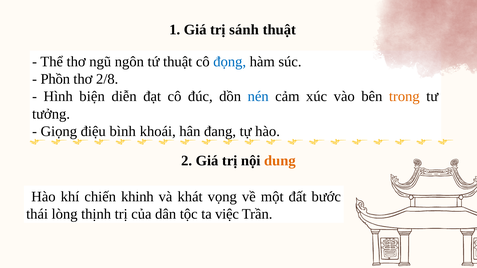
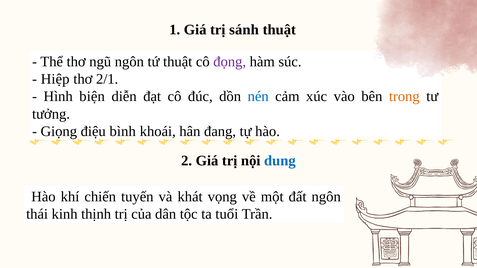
đọng colour: blue -> purple
Phồn: Phồn -> Hiệp
2/8: 2/8 -> 2/1
dung colour: orange -> blue
khinh: khinh -> tuyến
đất bước: bước -> ngôn
lòng: lòng -> kinh
việc: việc -> tuổi
